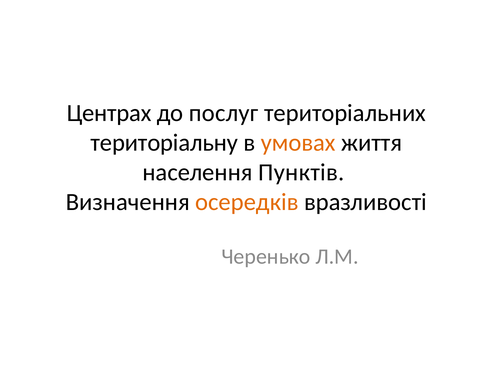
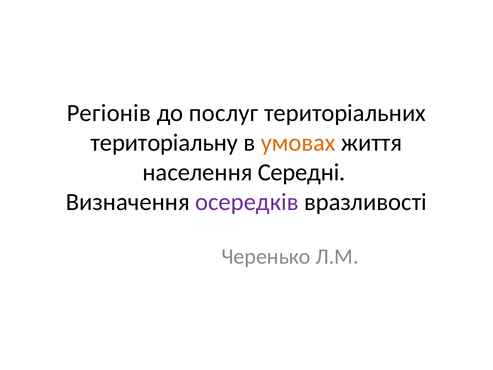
Центрах: Центрах -> Регіонів
Пунктів: Пунктів -> Середні
осередків colour: orange -> purple
